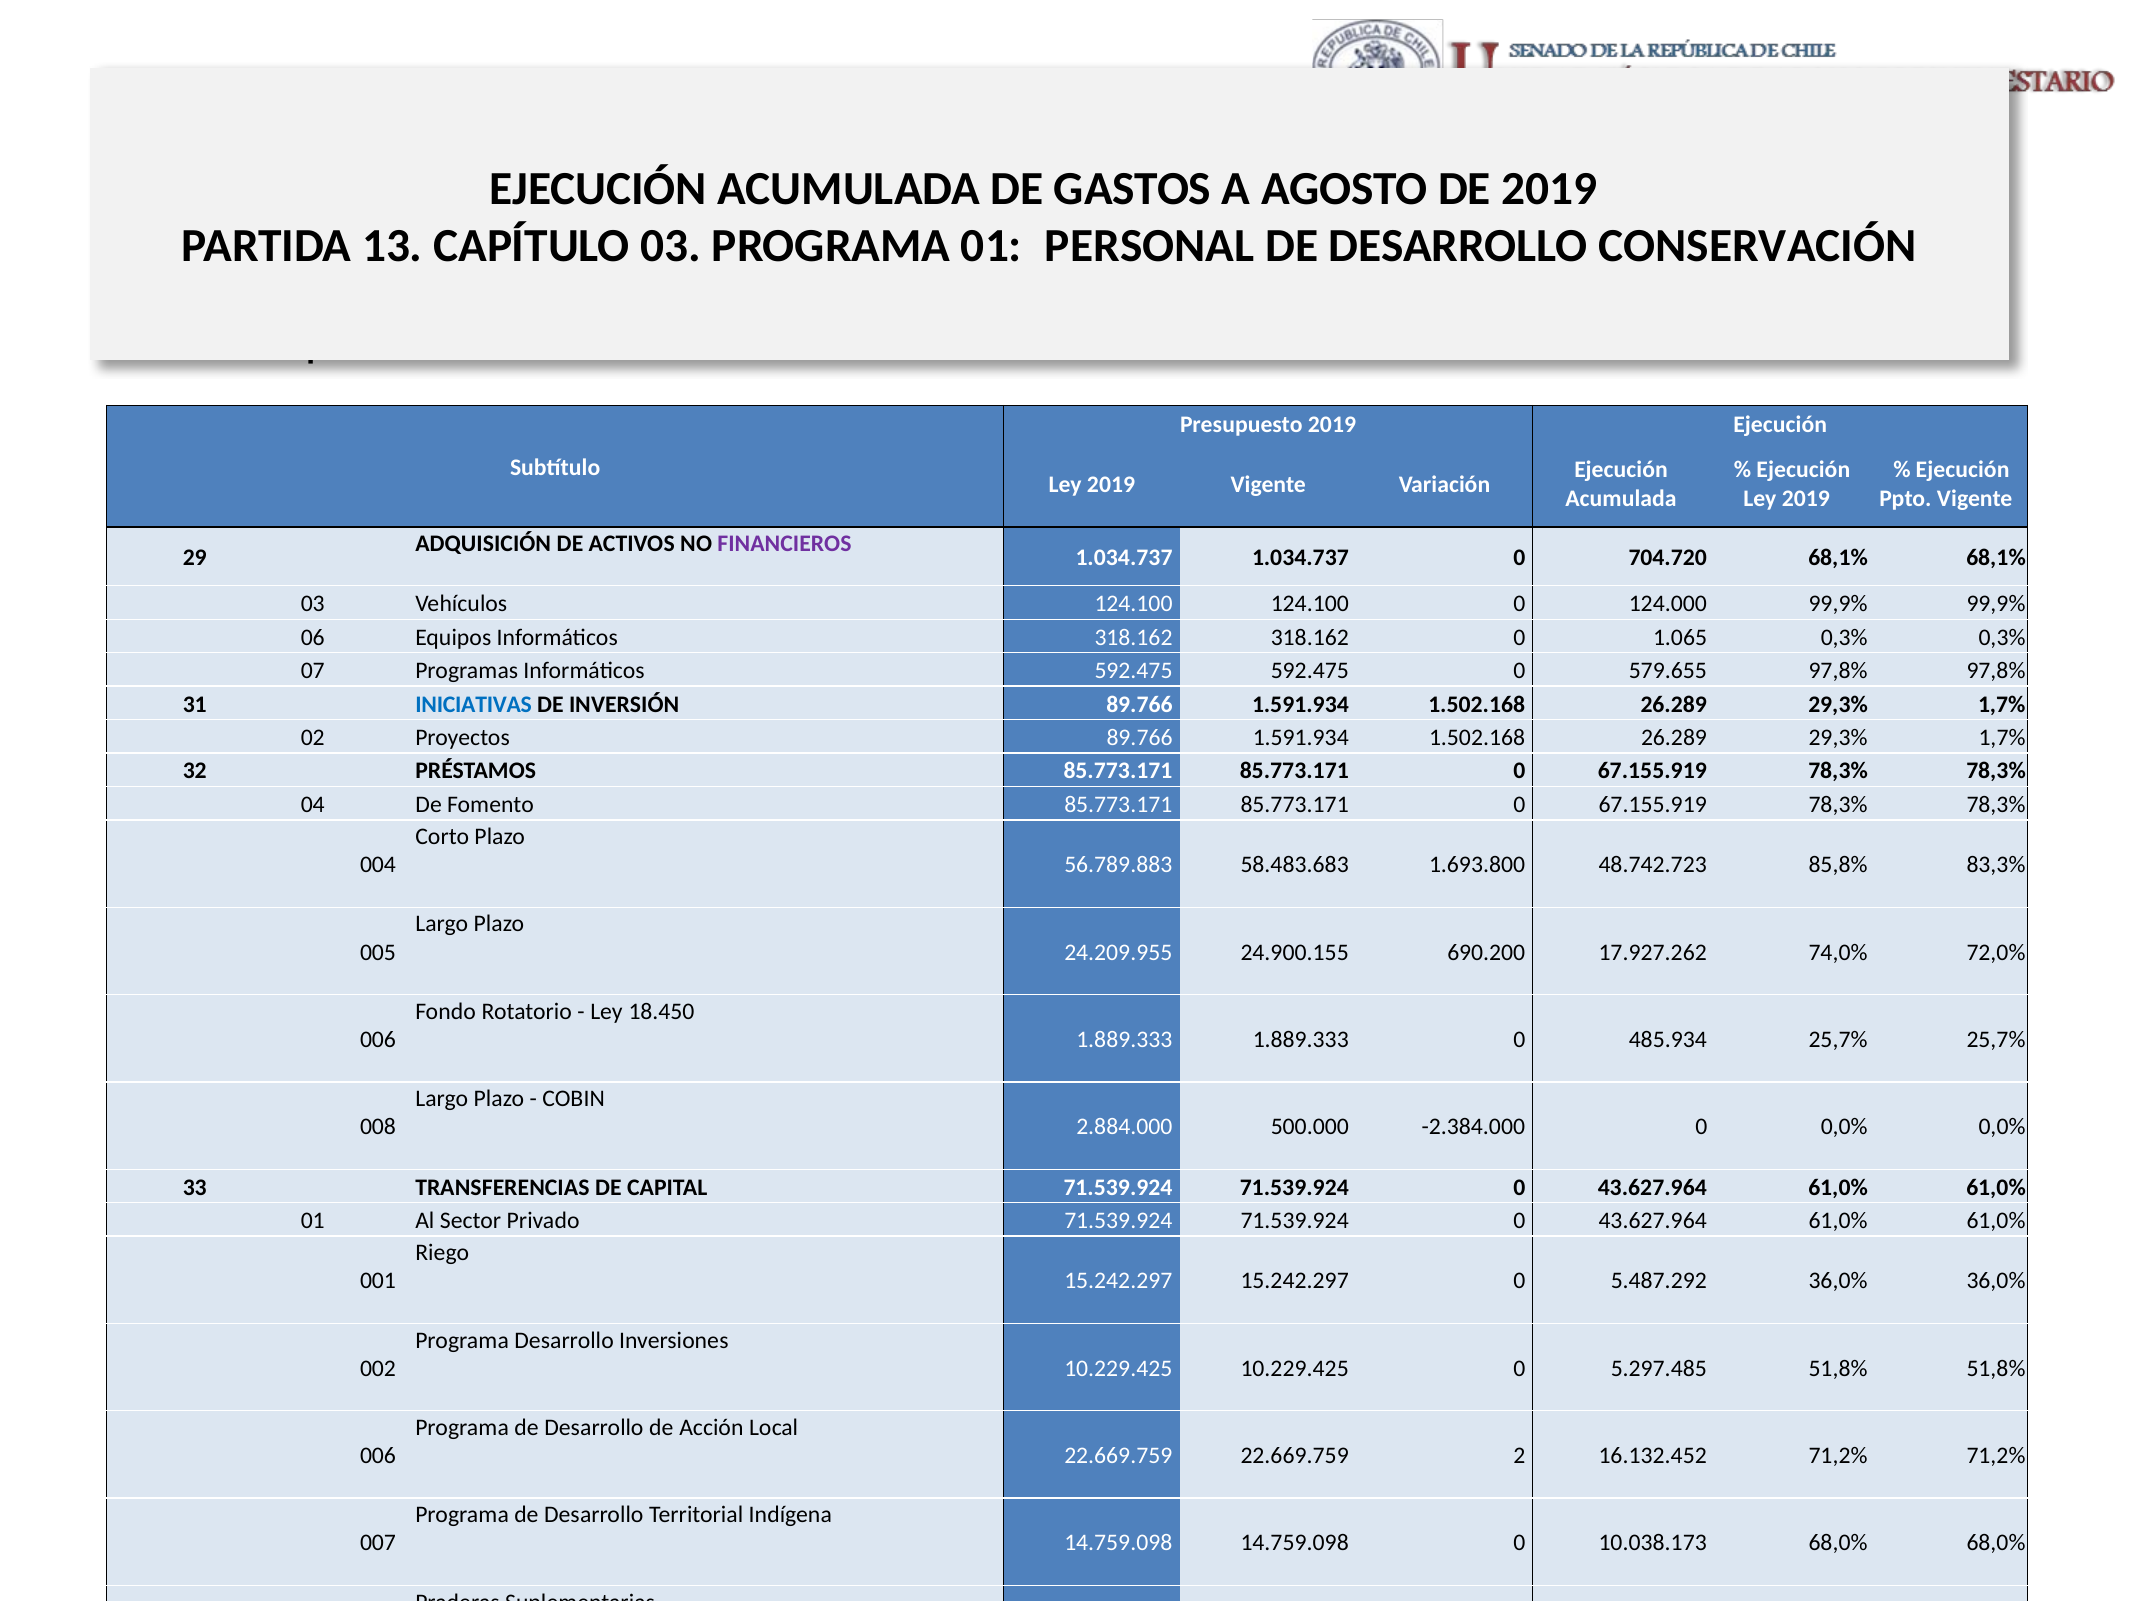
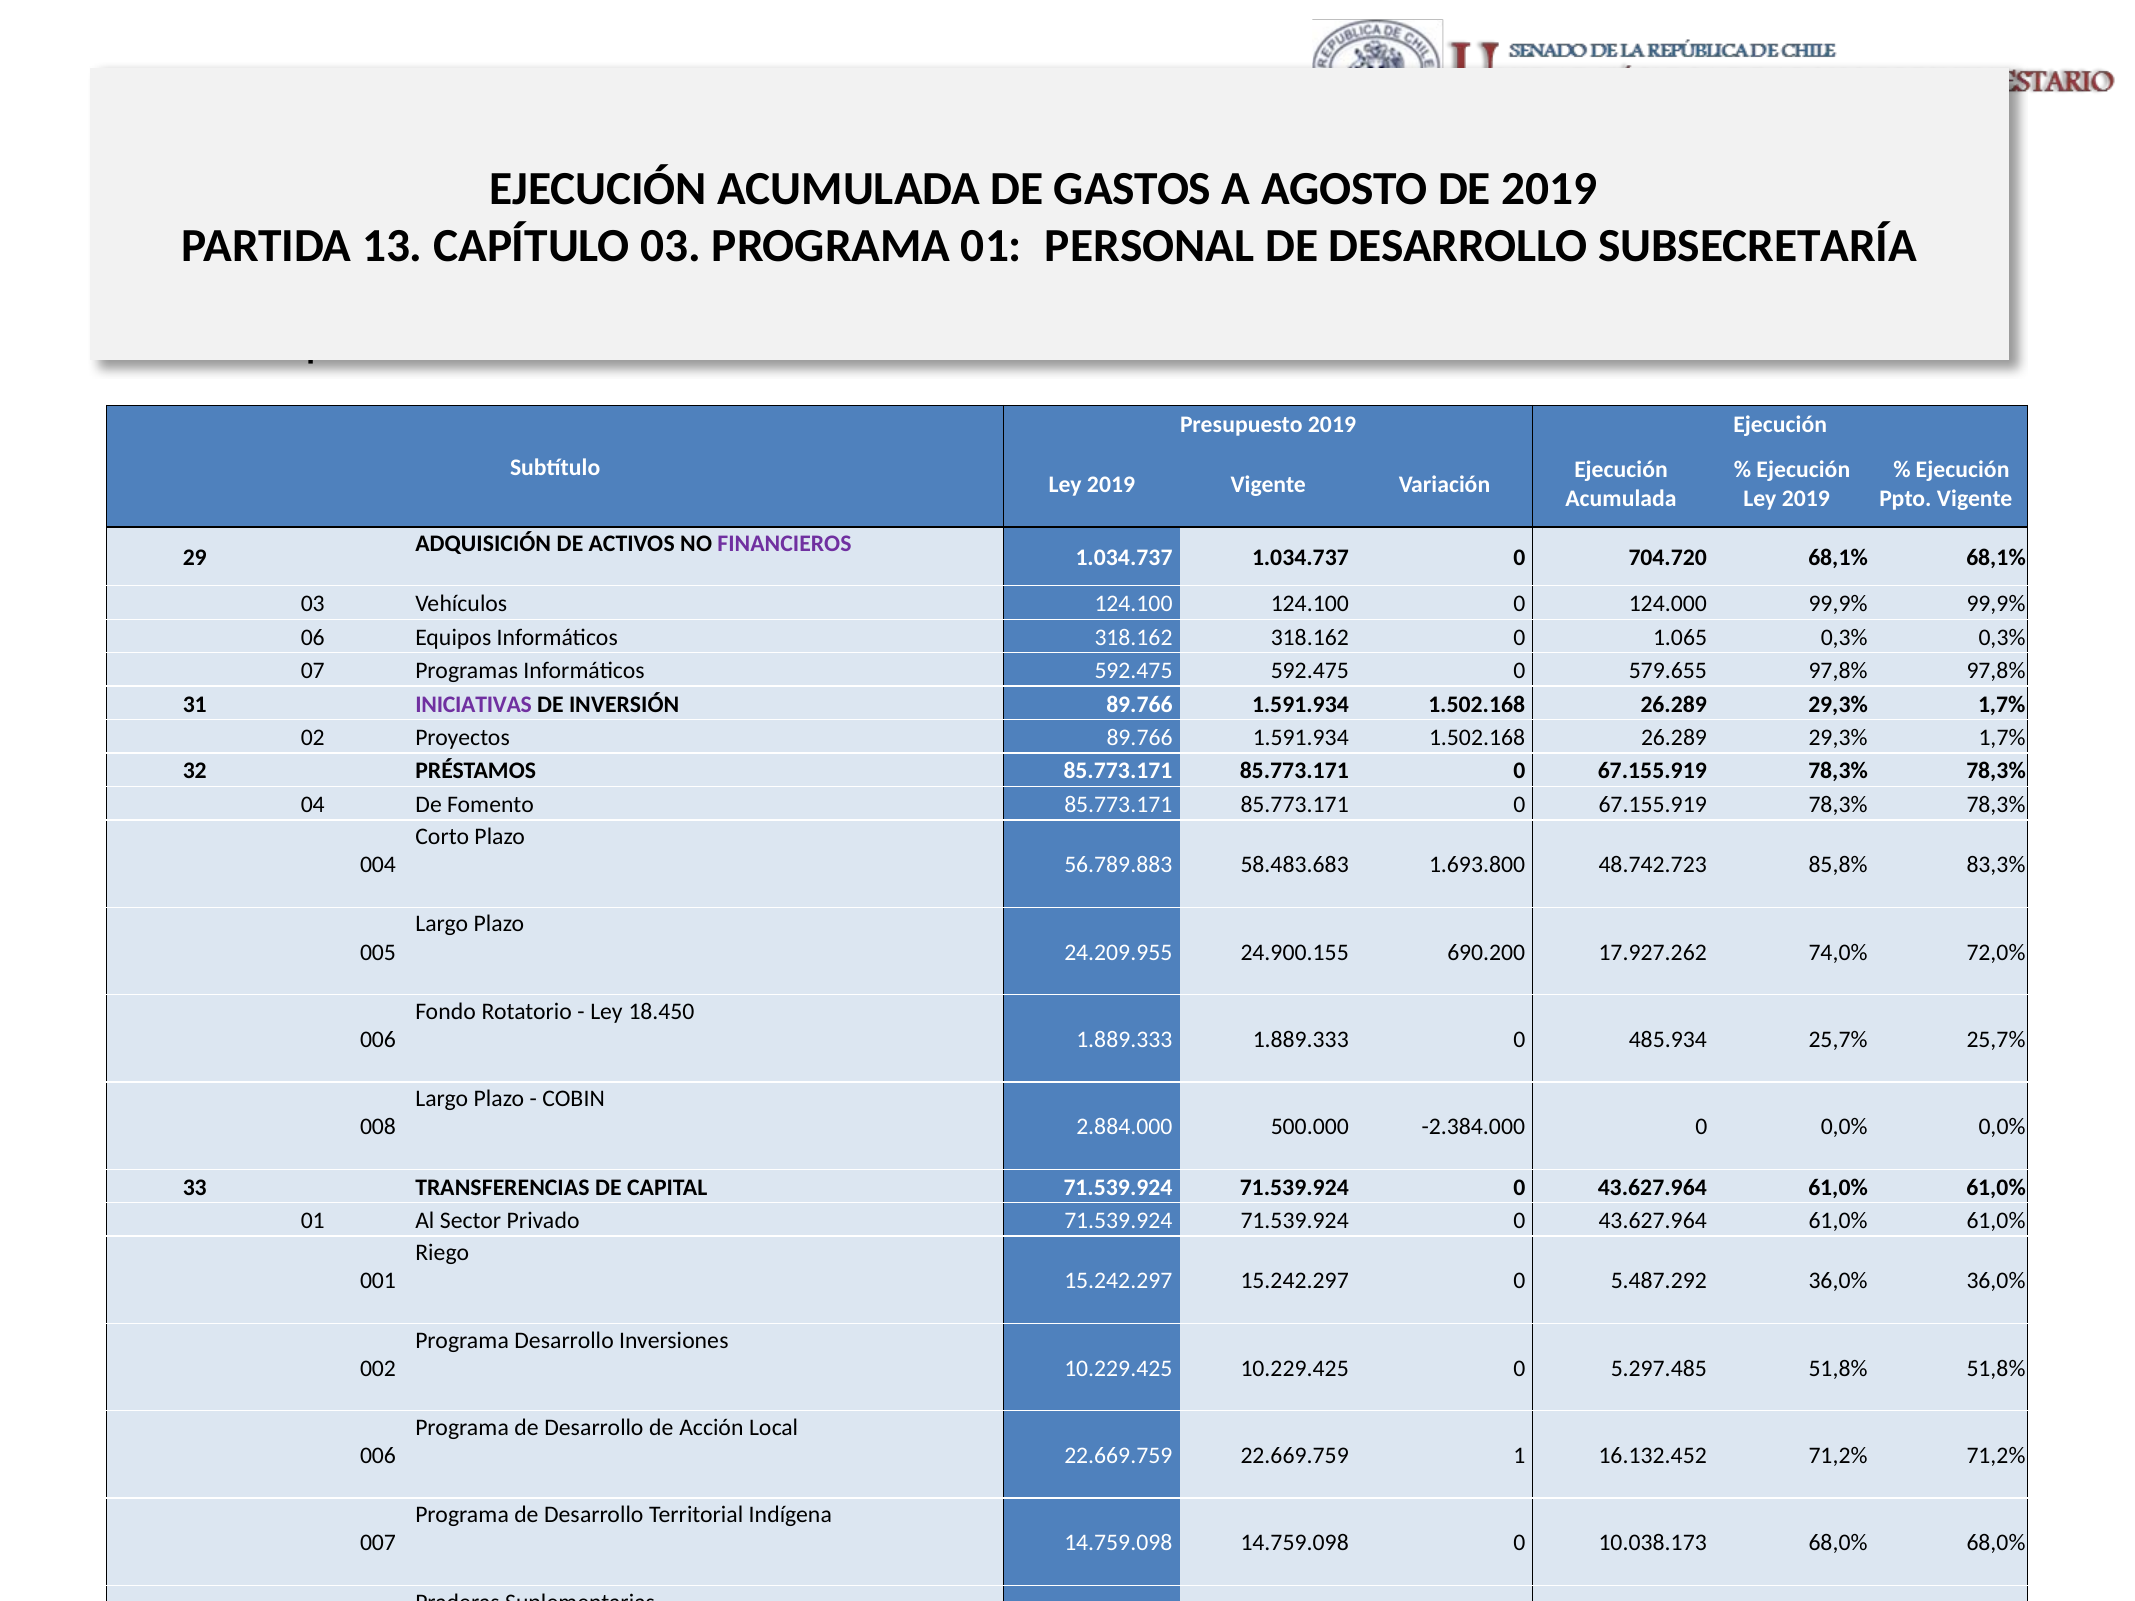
CONSERVACIÓN: CONSERVACIÓN -> SUBSECRETARÍA
INICIATIVAS colour: blue -> purple
22.669.759 2: 2 -> 1
